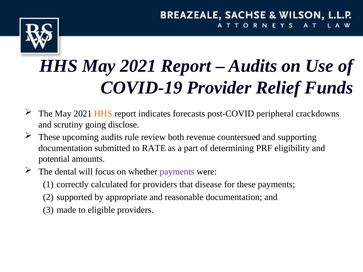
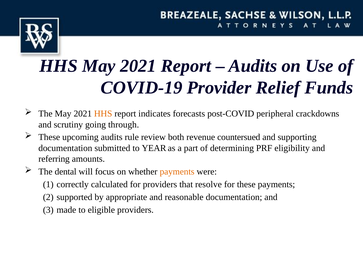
disclose: disclose -> through
RATE: RATE -> YEAR
potential: potential -> referring
payments at (177, 172) colour: purple -> orange
disease: disease -> resolve
